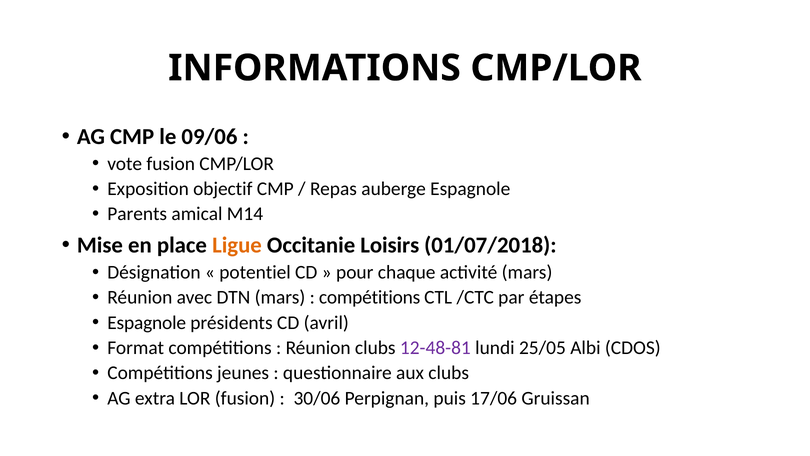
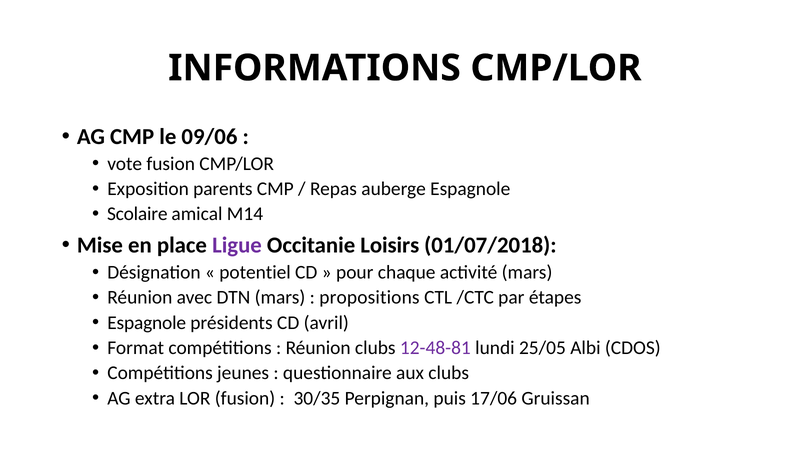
objectif: objectif -> parents
Parents: Parents -> Scolaire
Ligue colour: orange -> purple
compétitions at (370, 297): compétitions -> propositions
30/06: 30/06 -> 30/35
